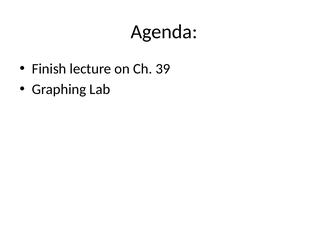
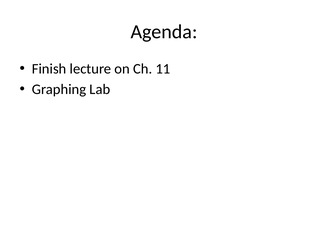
39: 39 -> 11
